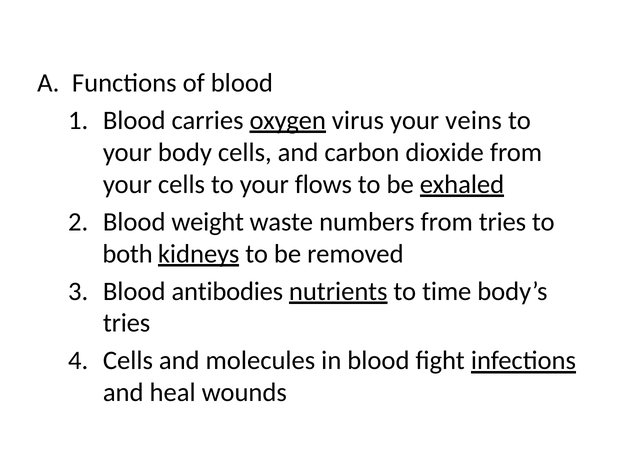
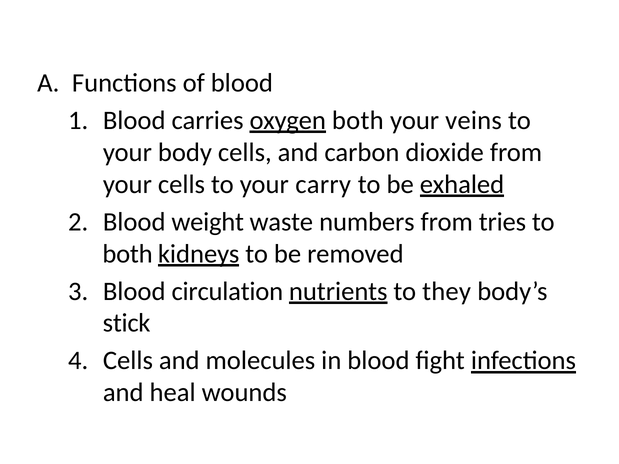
virus at (358, 120): virus -> both
flows: flows -> carry
antibodies: antibodies -> circulation
time: time -> they
tries at (127, 323): tries -> stick
